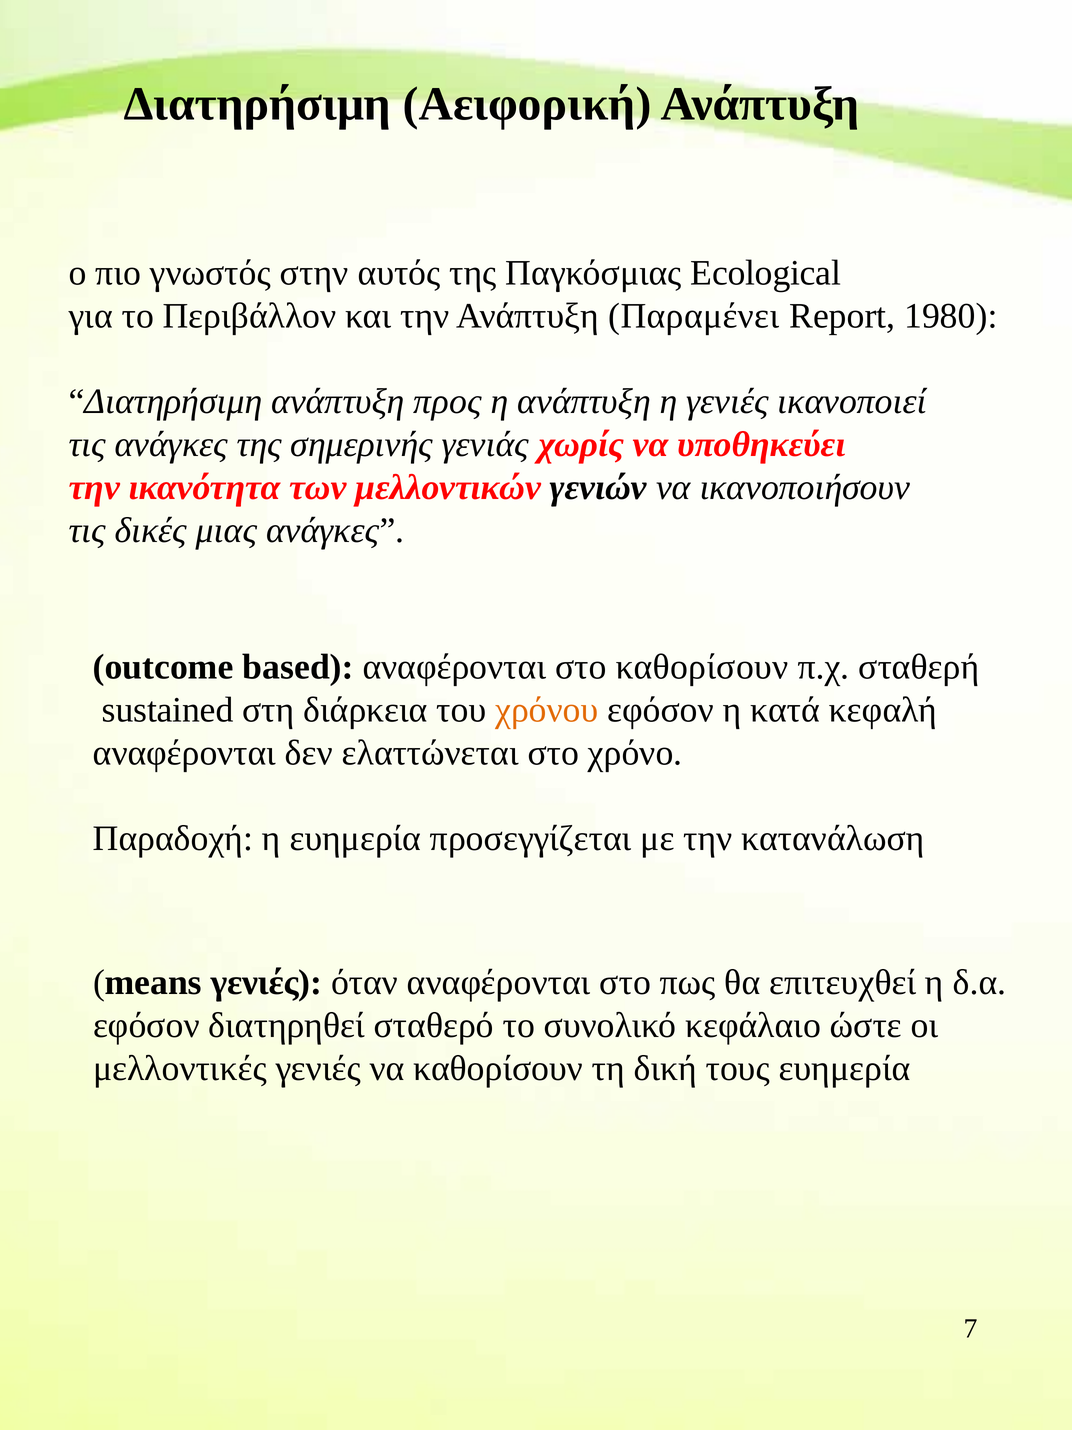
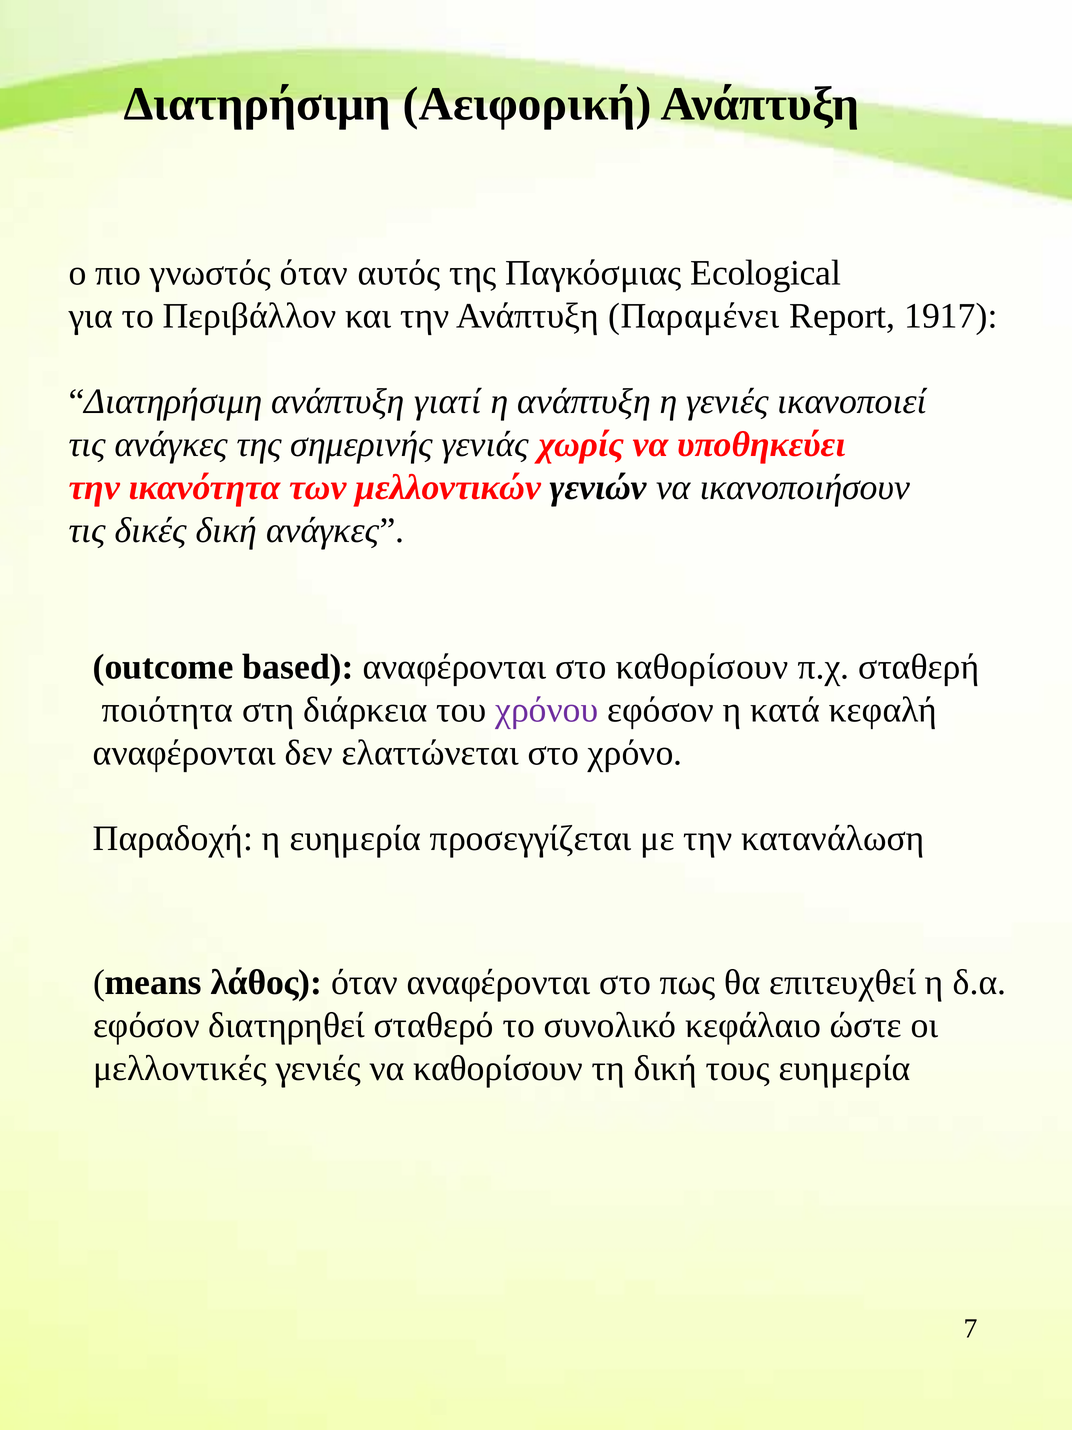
γνωστός στην: στην -> όταν
1980: 1980 -> 1917
προς: προς -> γιατί
δικές μιας: μιας -> δική
sustained: sustained -> ποιότητα
χρόνου colour: orange -> purple
means γενιές: γενιές -> λάθος
